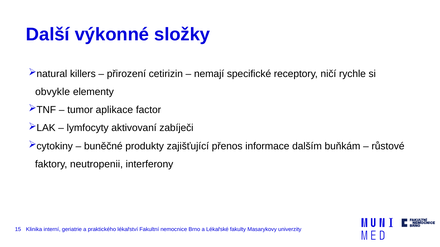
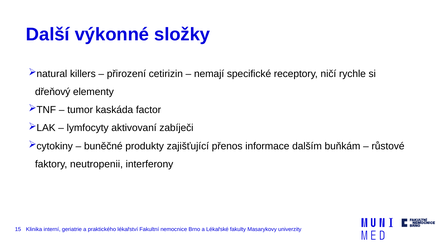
obvykle: obvykle -> dřeňový
aplikace: aplikace -> kaskáda
